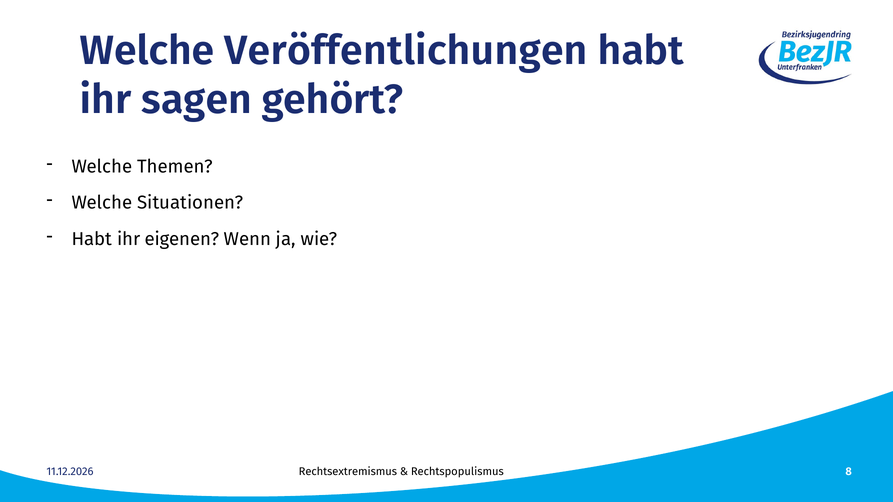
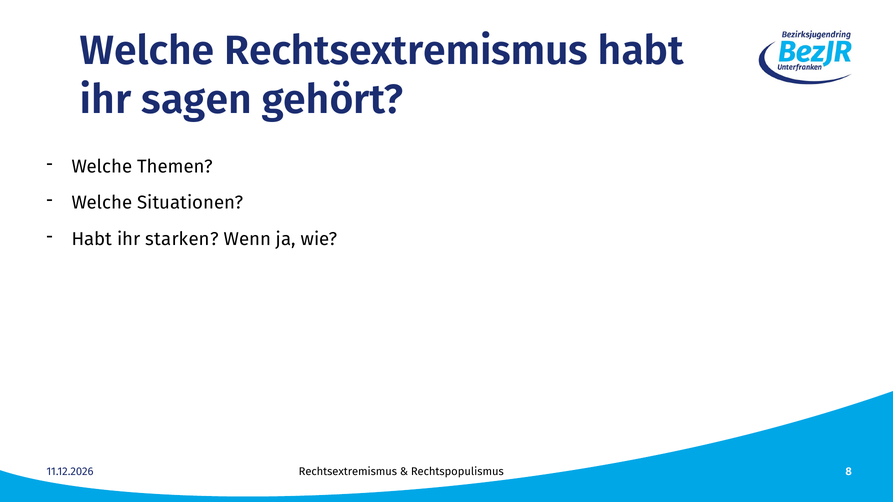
Welche Veröffentlichungen: Veröffentlichungen -> Rechtsextremismus
eigenen: eigenen -> starken
